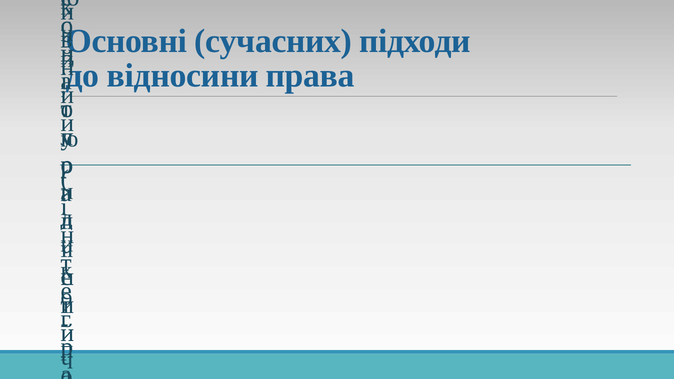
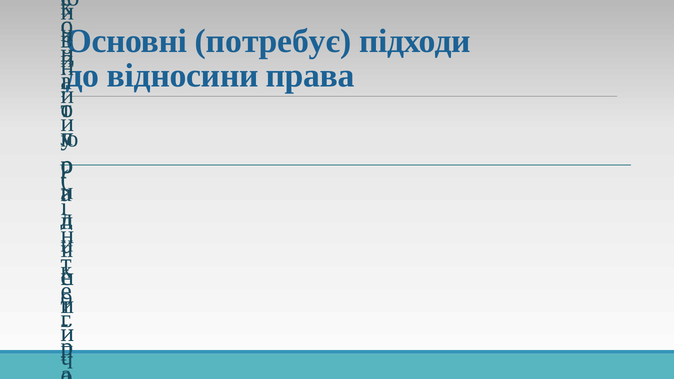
сучасних: сучасних -> потребує
